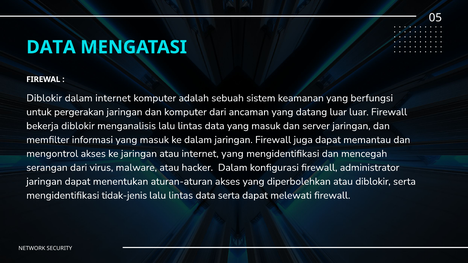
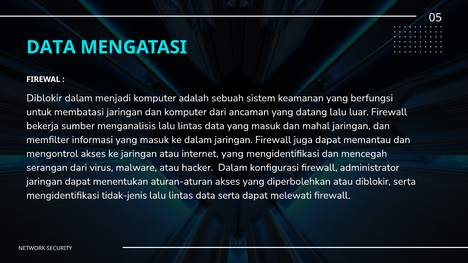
dalam internet: internet -> menjadi
pergerakan: pergerakan -> membatasi
datang luar: luar -> lalu
bekerja diblokir: diblokir -> sumber
server: server -> mahal
